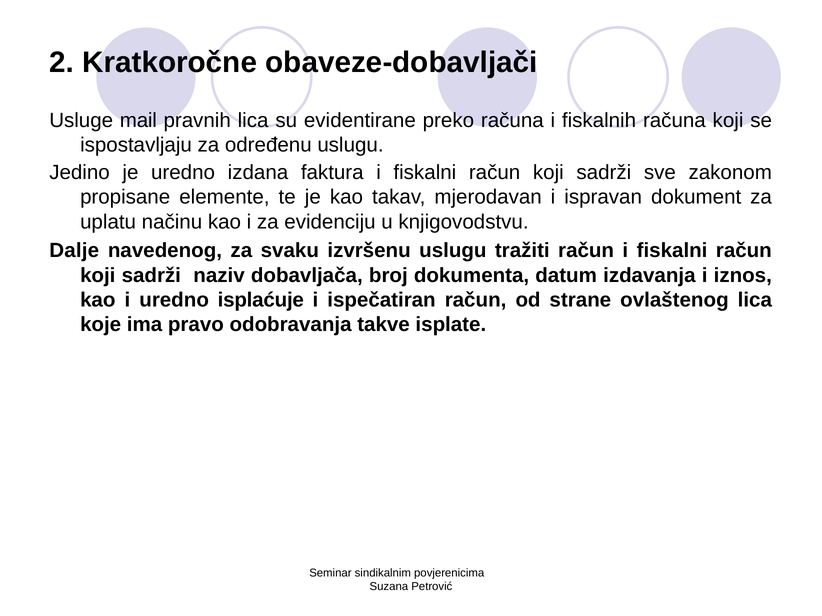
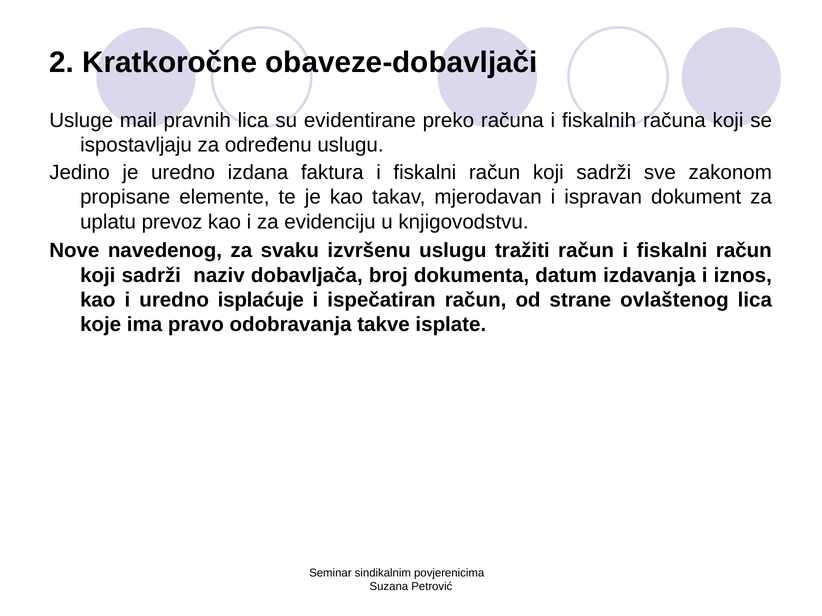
načinu: načinu -> prevoz
Dalje: Dalje -> Nove
